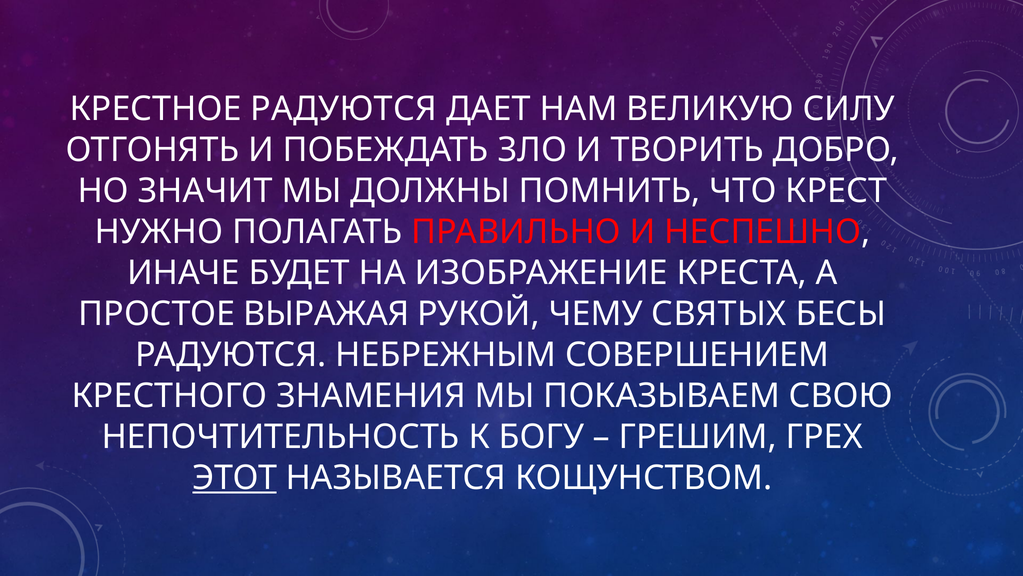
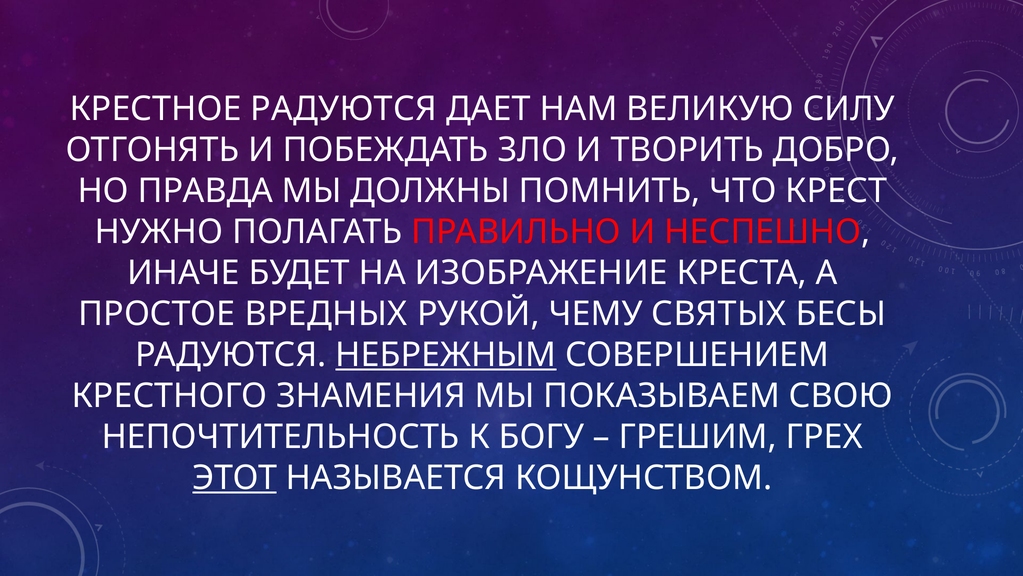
ЗНАЧИТ: ЗНАЧИТ -> ПРАВДА
ВЫРАЖАЯ: ВЫРАЖАЯ -> ВРЕДНЫХ
НЕБРЕЖНЫМ underline: none -> present
